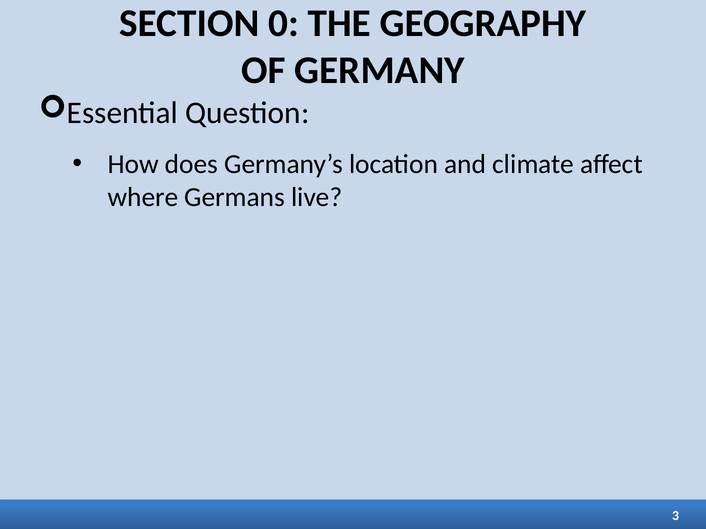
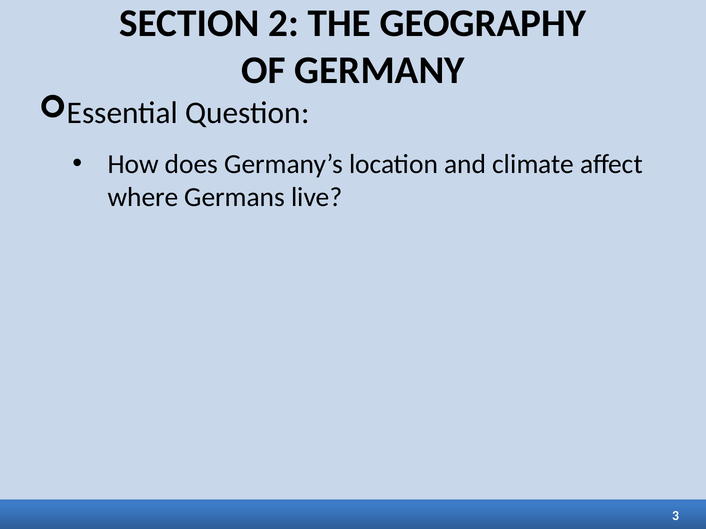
0: 0 -> 2
